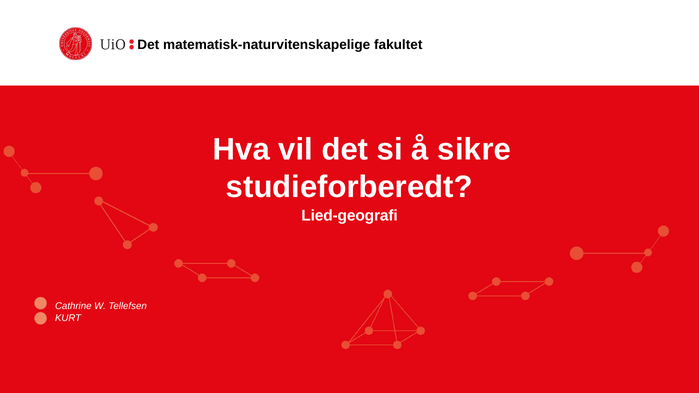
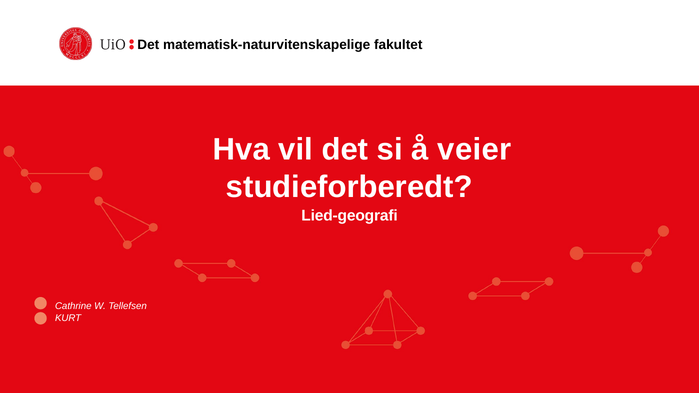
sikre: sikre -> veier
